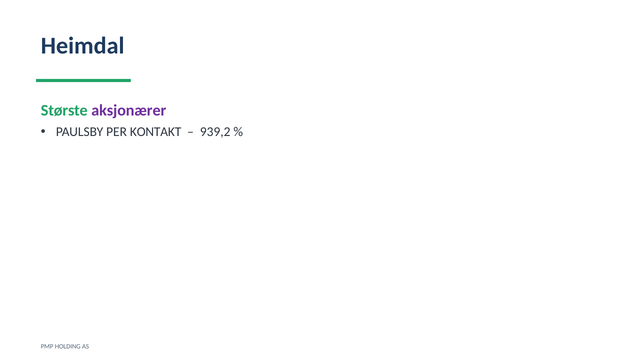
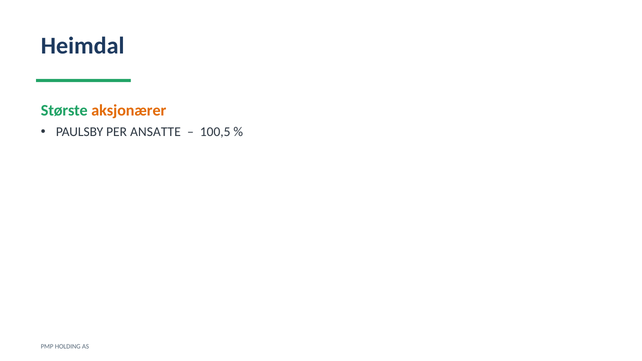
aksjonærer colour: purple -> orange
KONTAKT: KONTAKT -> ANSATTE
939,2: 939,2 -> 100,5
